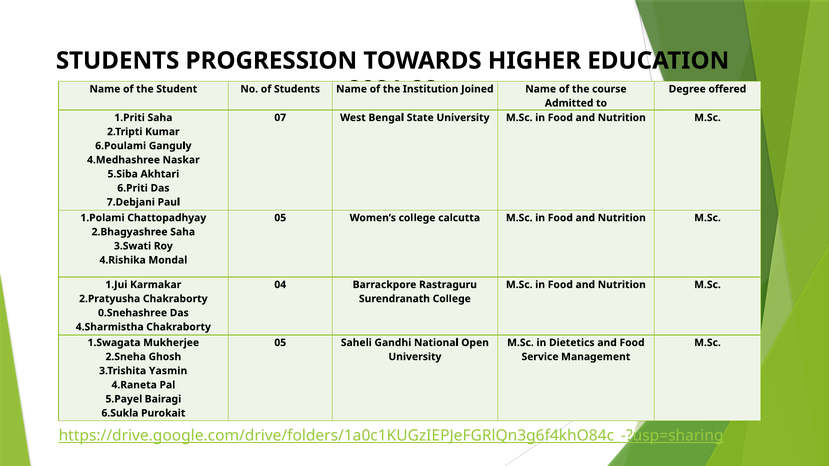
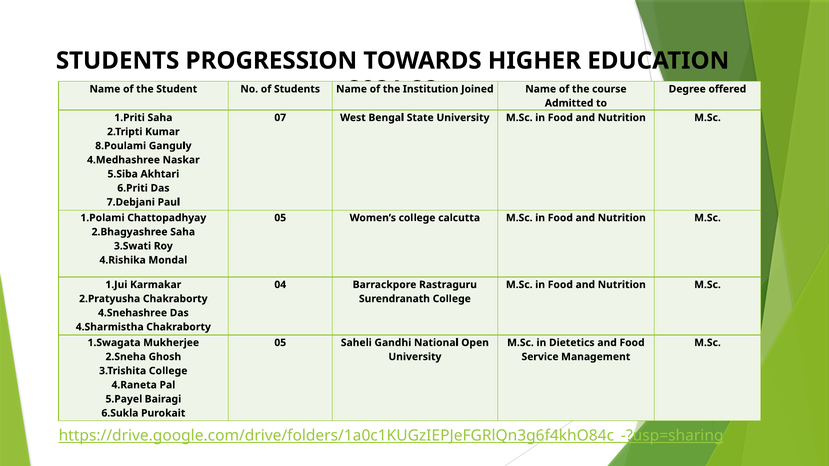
6.Poulami: 6.Poulami -> 8.Poulami
0.Snehashree: 0.Snehashree -> 4.Snehashree
3.Trishita Yasmin: Yasmin -> College
